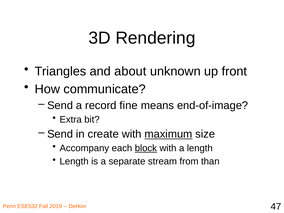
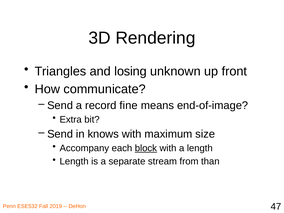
about: about -> losing
create: create -> knows
maximum underline: present -> none
